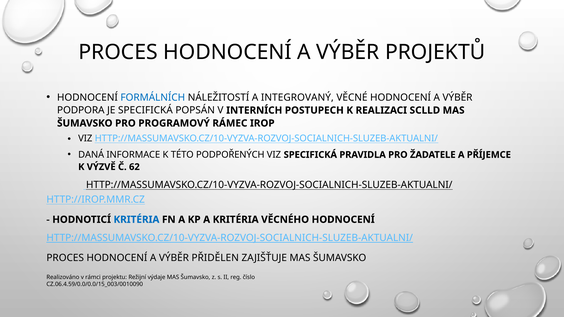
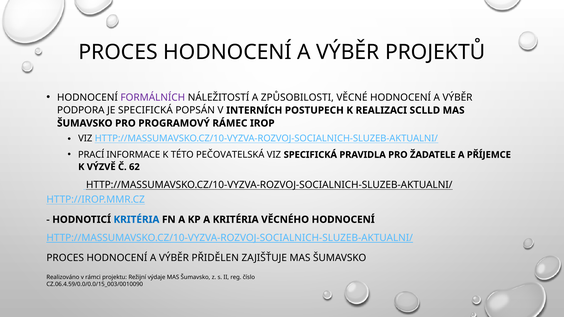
FORMÁLNÍCH colour: blue -> purple
INTEGROVANÝ: INTEGROVANÝ -> ZPŮSOBILOSTI
DANÁ: DANÁ -> PRACÍ
PODPOŘENÝCH: PODPOŘENÝCH -> PEČOVATELSKÁ
